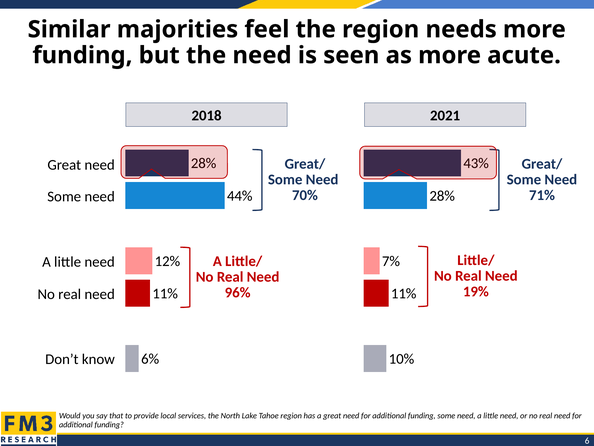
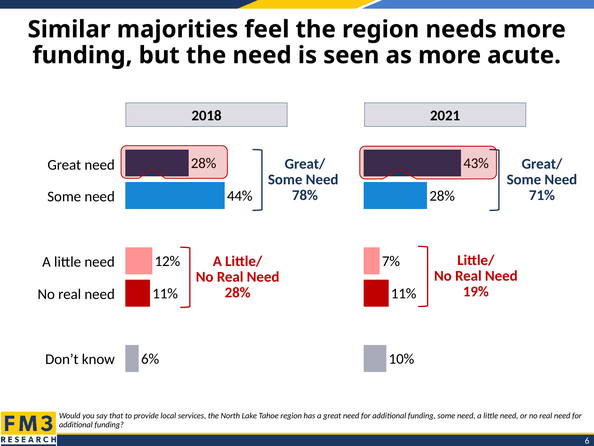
70%: 70% -> 78%
96% at (238, 292): 96% -> 28%
